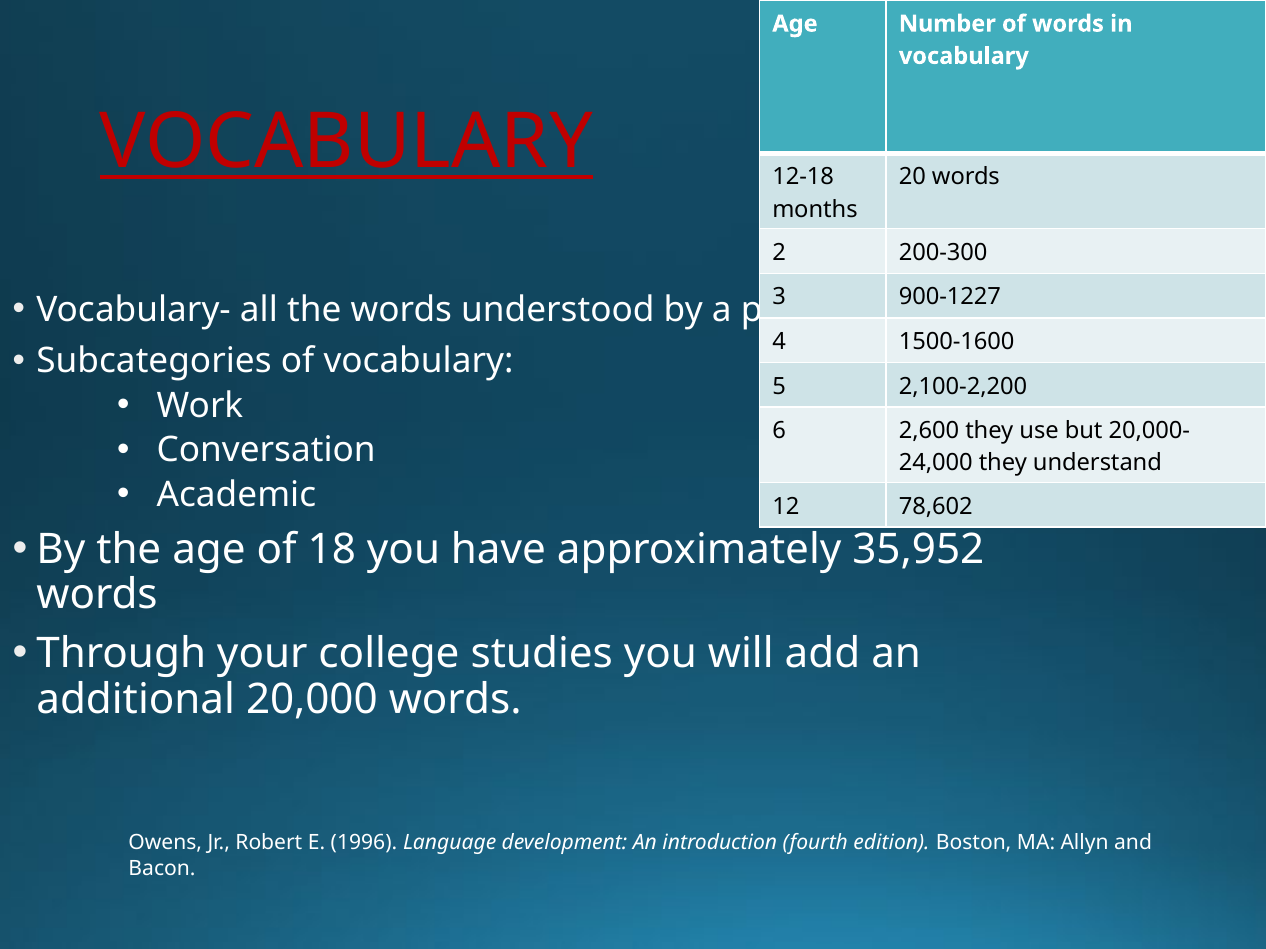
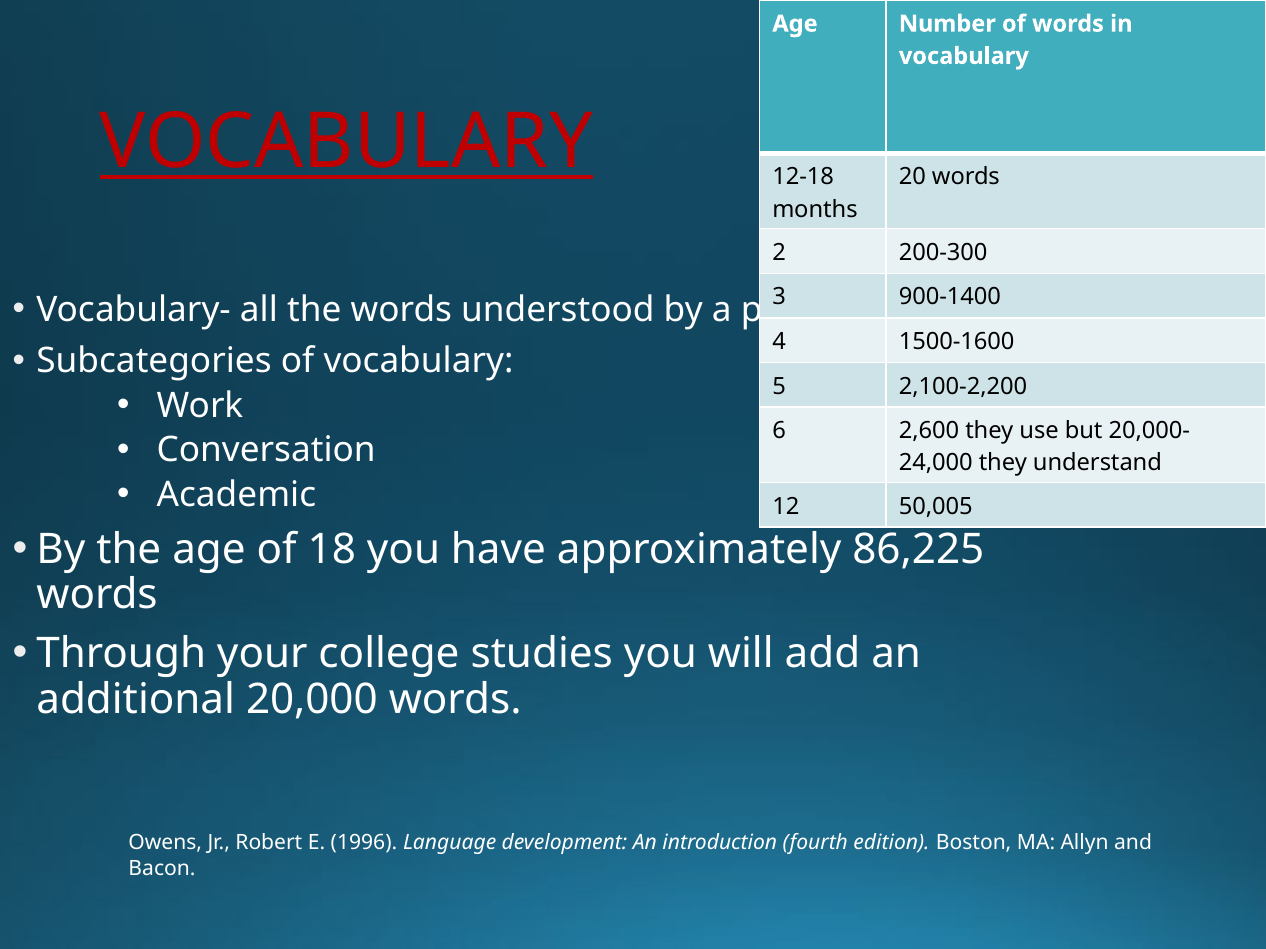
900-1227: 900-1227 -> 900-1400
78,602: 78,602 -> 50,005
35,952: 35,952 -> 86,225
